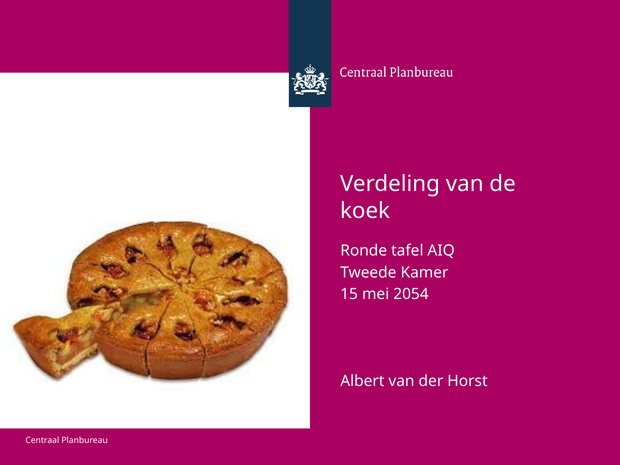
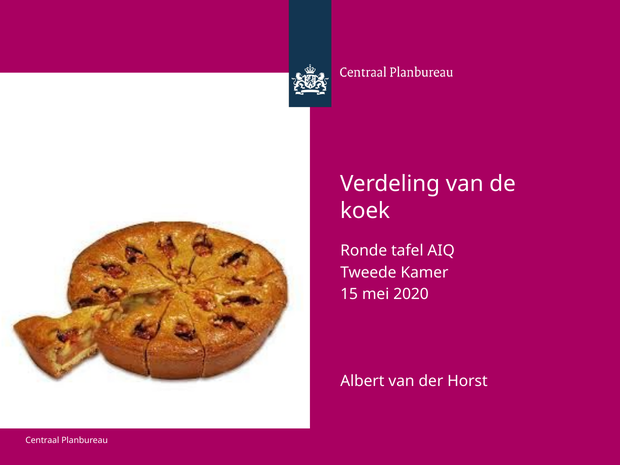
2054: 2054 -> 2020
